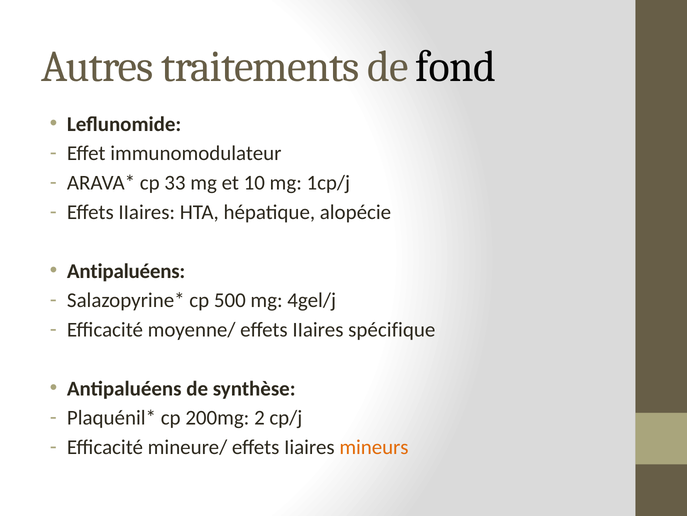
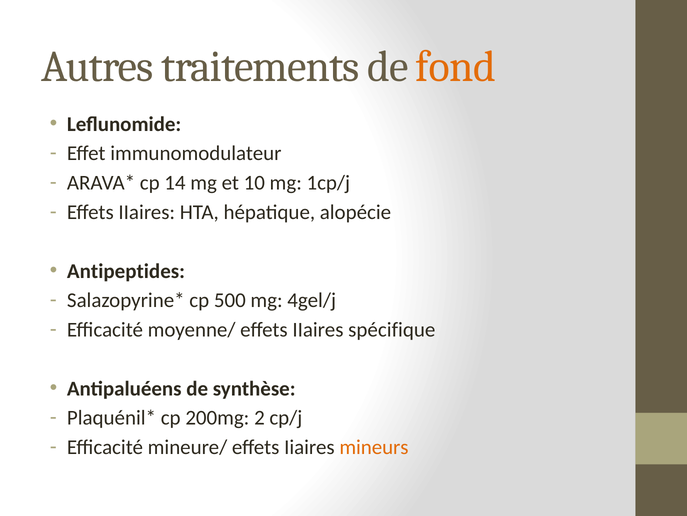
fond colour: black -> orange
33: 33 -> 14
Antipaluéens at (126, 271): Antipaluéens -> Antipeptides
